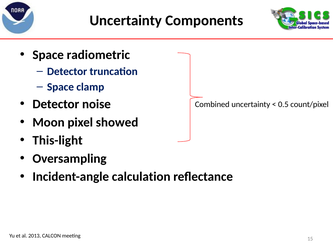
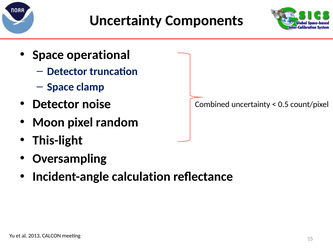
radiometric: radiometric -> operational
showed: showed -> random
